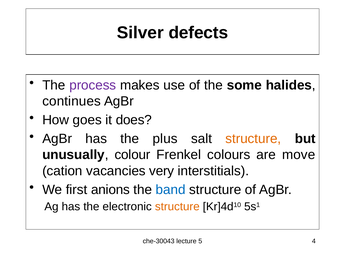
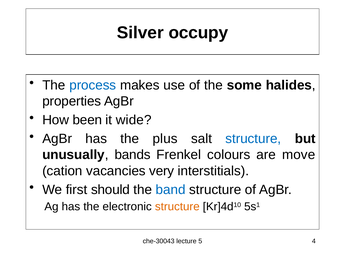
defects: defects -> occupy
process colour: purple -> blue
continues: continues -> properties
goes: goes -> been
does: does -> wide
structure at (253, 139) colour: orange -> blue
colour: colour -> bands
anions: anions -> should
